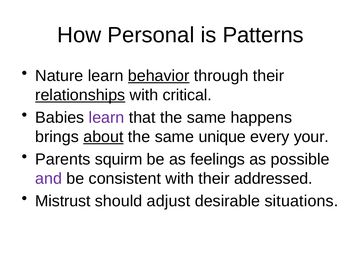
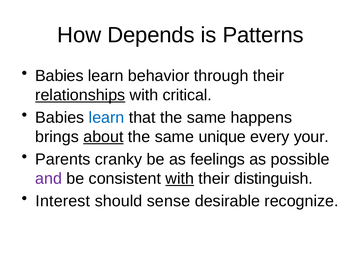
Personal: Personal -> Depends
Nature at (59, 76): Nature -> Babies
behavior underline: present -> none
learn at (107, 117) colour: purple -> blue
squirm: squirm -> cranky
with at (180, 178) underline: none -> present
addressed: addressed -> distinguish
Mistrust: Mistrust -> Interest
adjust: adjust -> sense
situations: situations -> recognize
